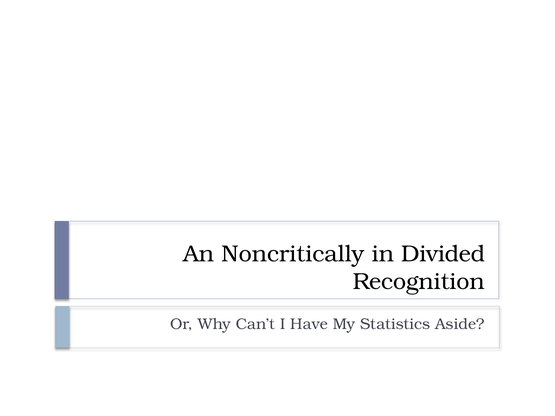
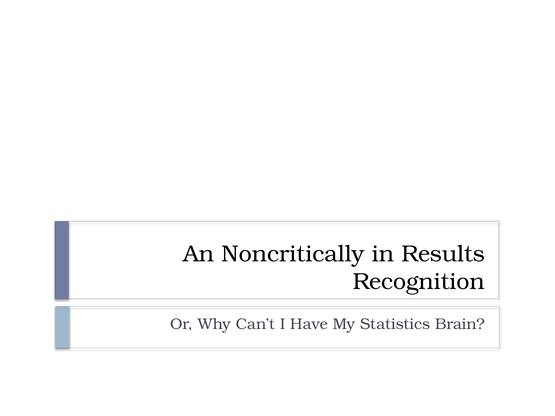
Divided: Divided -> Results
Aside: Aside -> Brain
